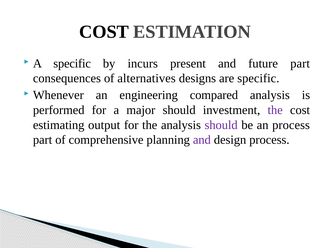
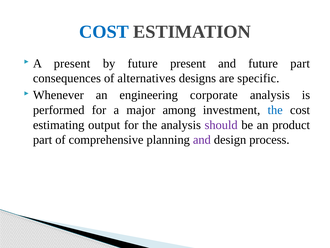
COST at (104, 32) colour: black -> blue
A specific: specific -> present
by incurs: incurs -> future
compared: compared -> corporate
major should: should -> among
the at (275, 110) colour: purple -> blue
an process: process -> product
